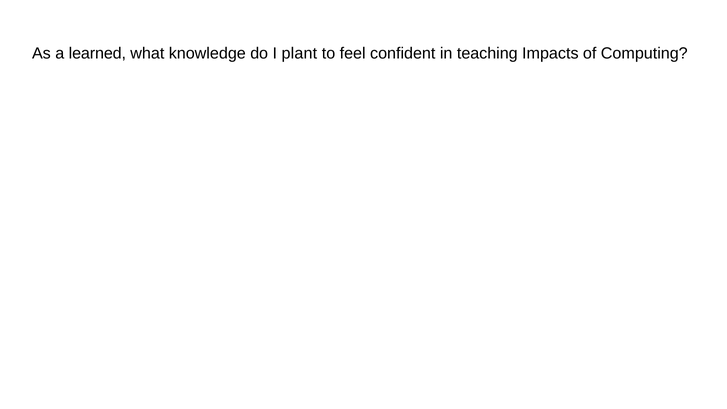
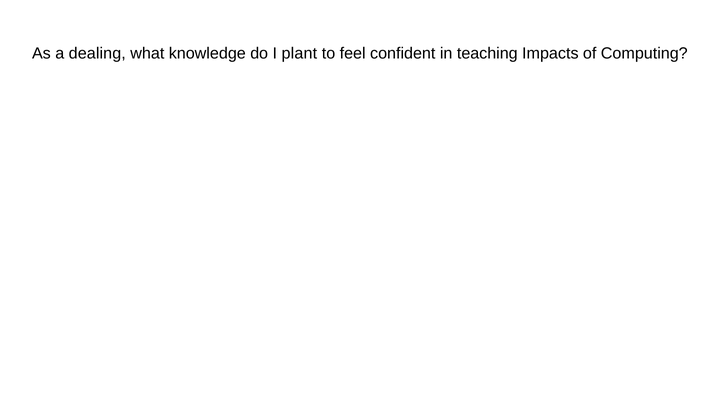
learned: learned -> dealing
